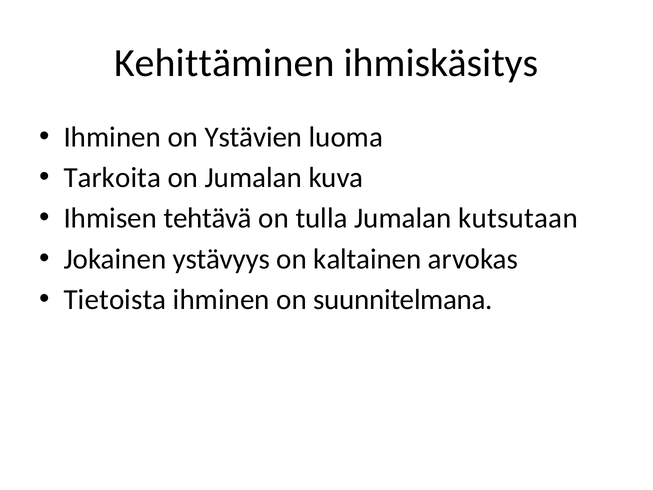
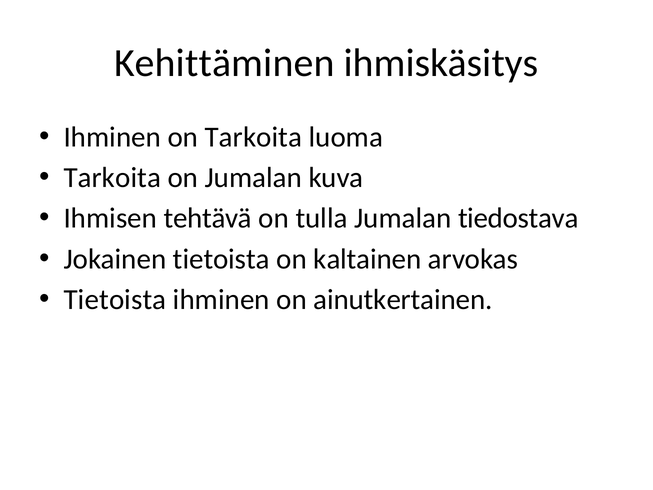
on Ystävien: Ystävien -> Tarkoita
kutsutaan: kutsutaan -> tiedostava
Jokainen ystävyys: ystävyys -> tietoista
suunnitelmana: suunnitelmana -> ainutkertainen
